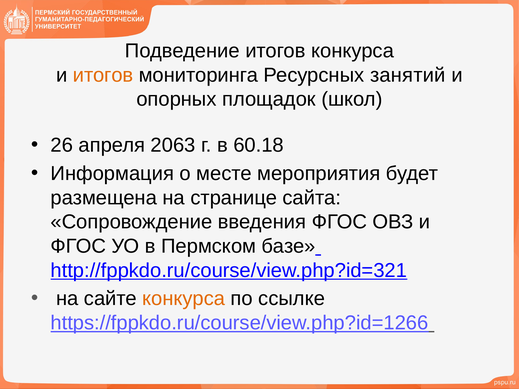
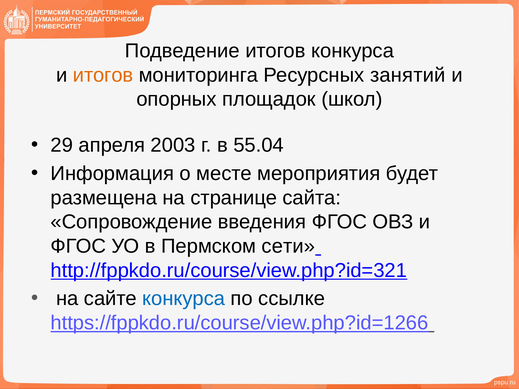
26: 26 -> 29
2063: 2063 -> 2003
60.18: 60.18 -> 55.04
базе: базе -> сети
конкурса at (184, 299) colour: orange -> blue
